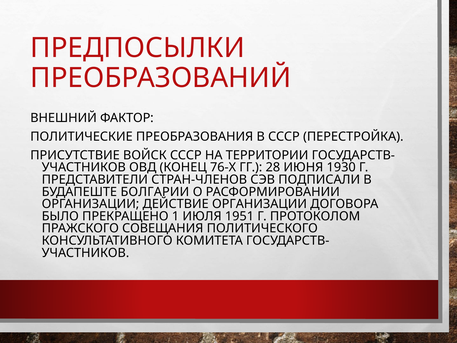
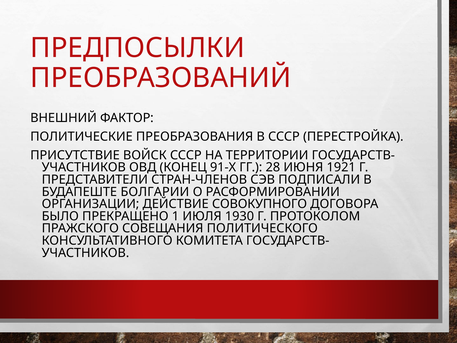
76-Х: 76-Х -> 91-Х
1930: 1930 -> 1921
ДЕЙСТВИЕ ОРГАНИЗАЦИИ: ОРГАНИЗАЦИИ -> СОВОКУПНОГО
1951: 1951 -> 1930
